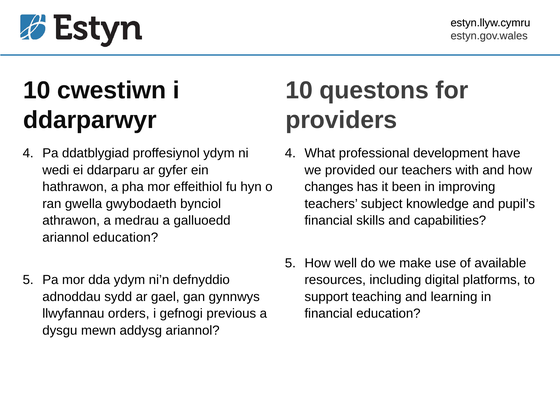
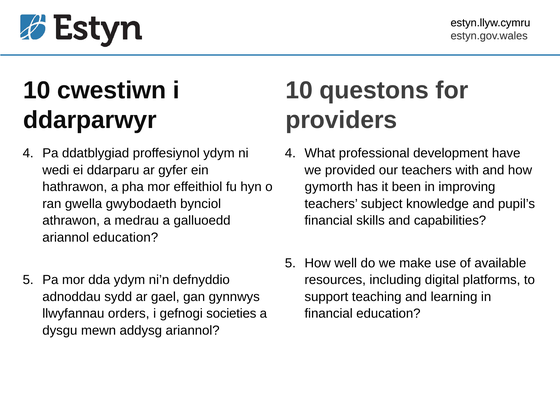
changes: changes -> gymorth
previous: previous -> societies
